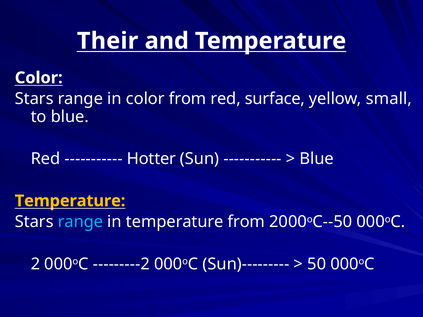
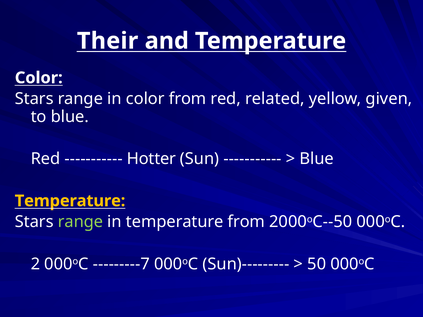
surface: surface -> related
small: small -> given
range at (80, 222) colour: light blue -> light green
---------2: ---------2 -> ---------7
